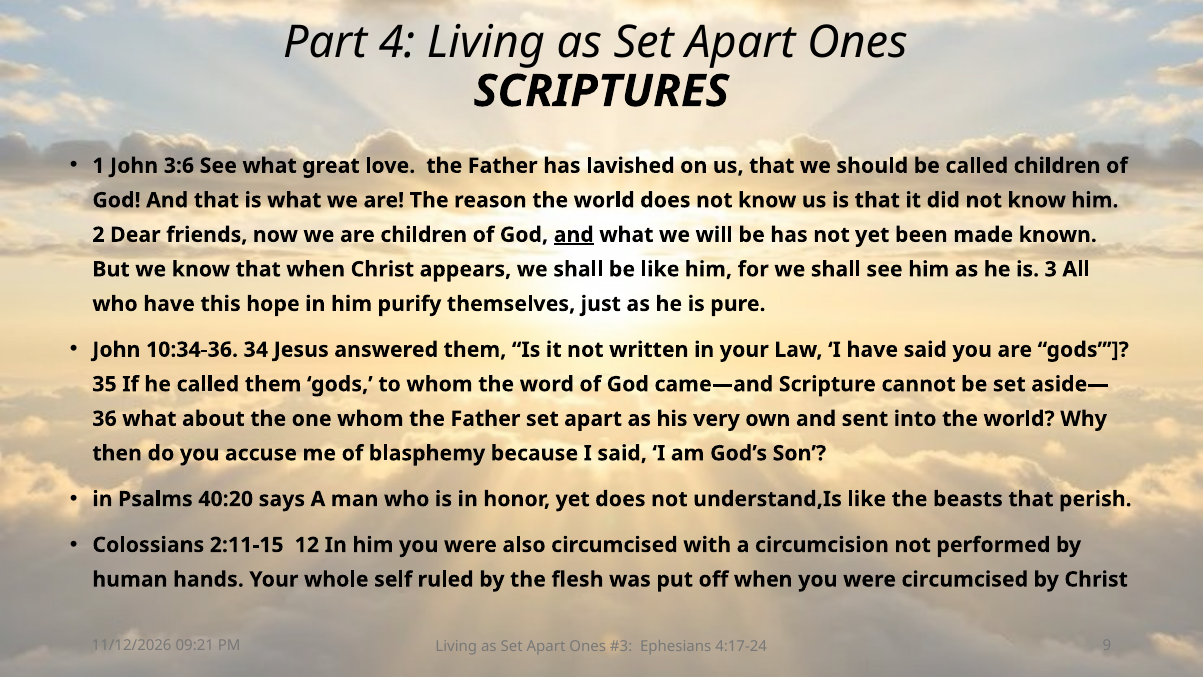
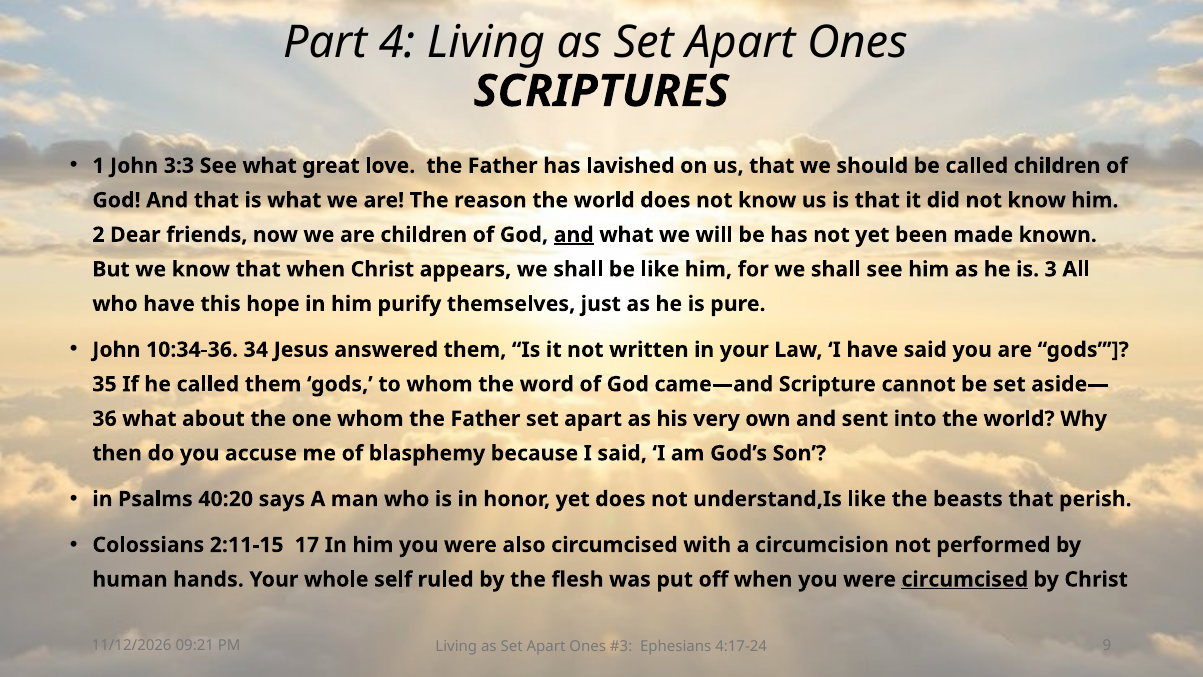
3:6: 3:6 -> 3:3
12: 12 -> 17
circumcised at (965, 579) underline: none -> present
